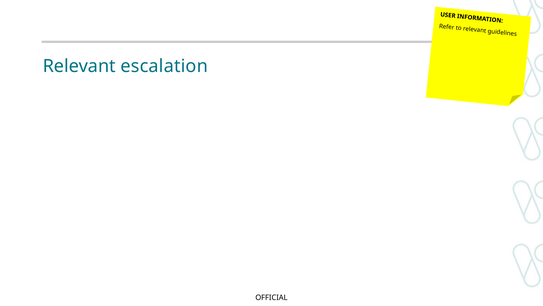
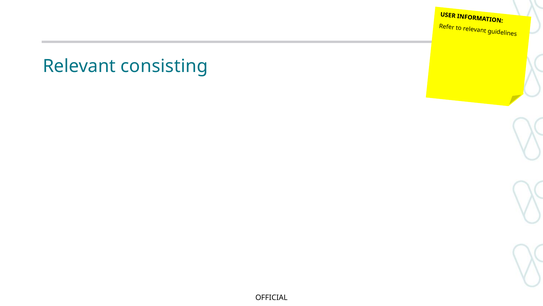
escalation: escalation -> consisting
